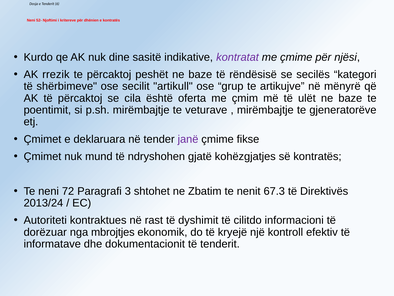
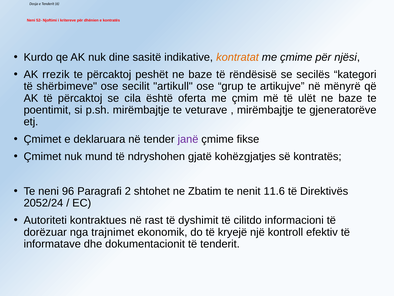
kontratat colour: purple -> orange
72: 72 -> 96
3: 3 -> 2
67.3: 67.3 -> 11.6
2013/24: 2013/24 -> 2052/24
mbrojtjes: mbrojtjes -> trajnimet
